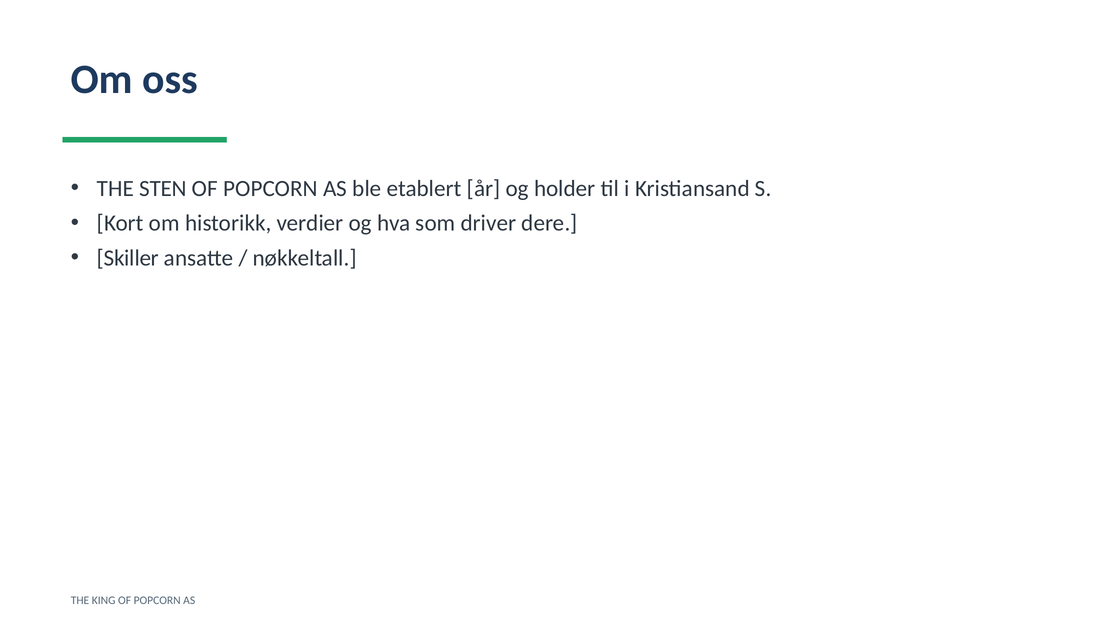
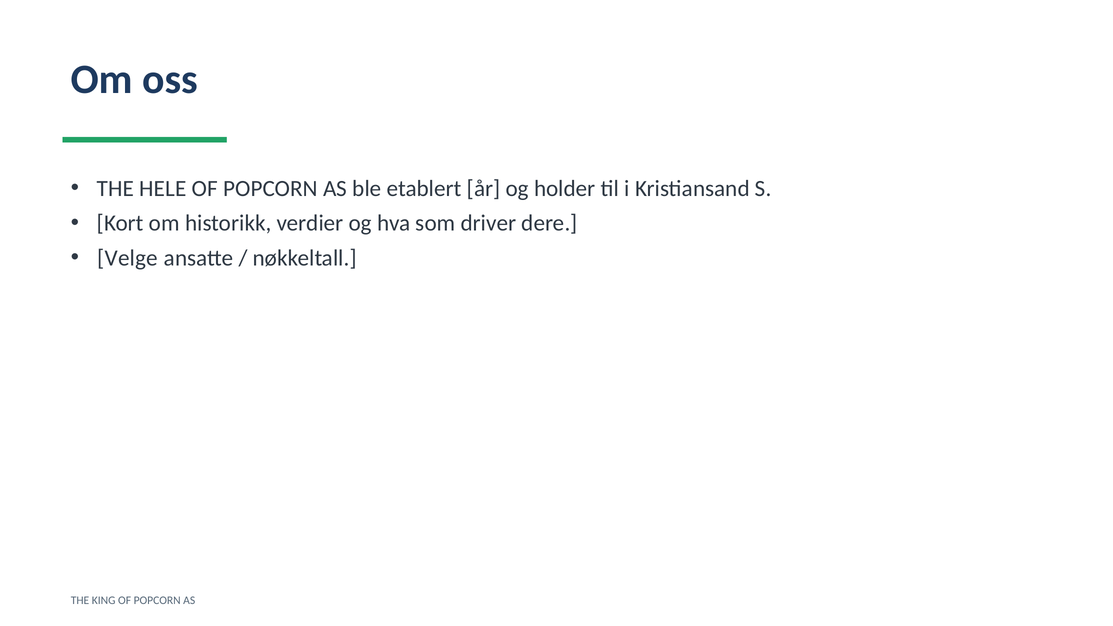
STEN: STEN -> HELE
Skiller: Skiller -> Velge
